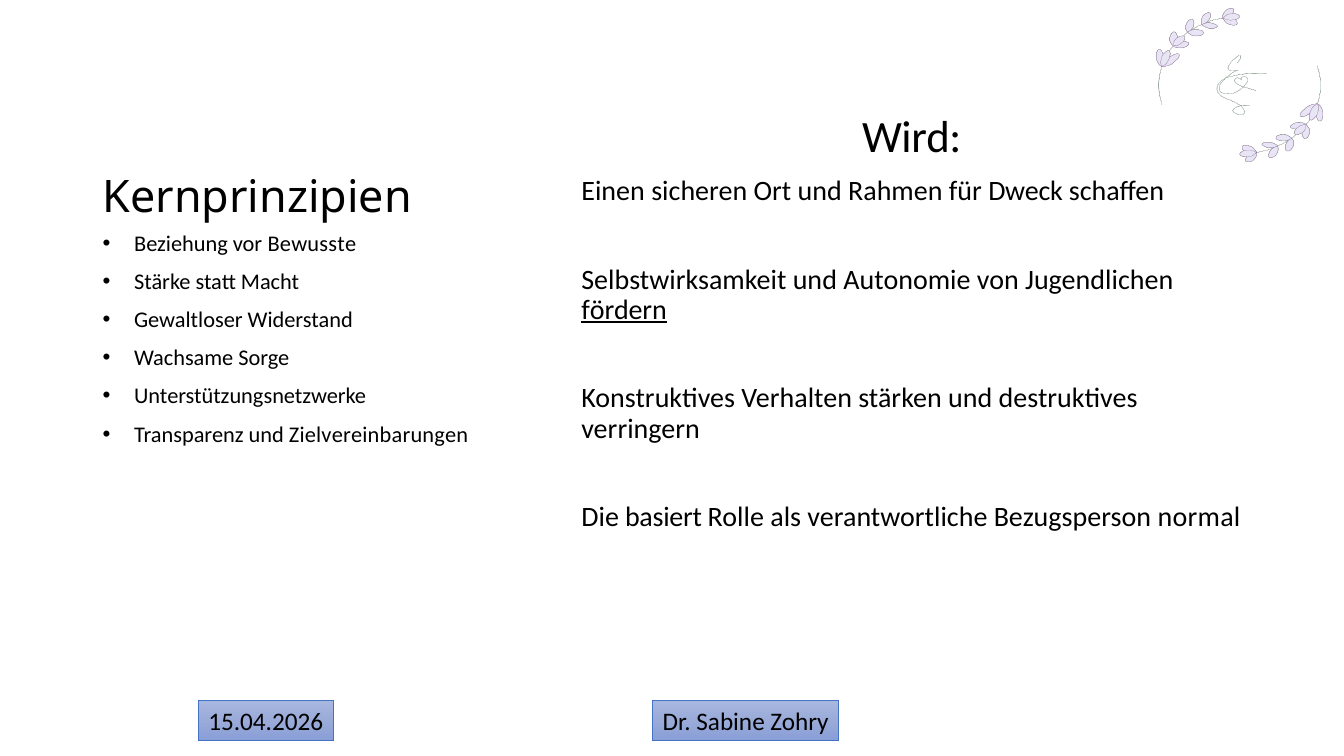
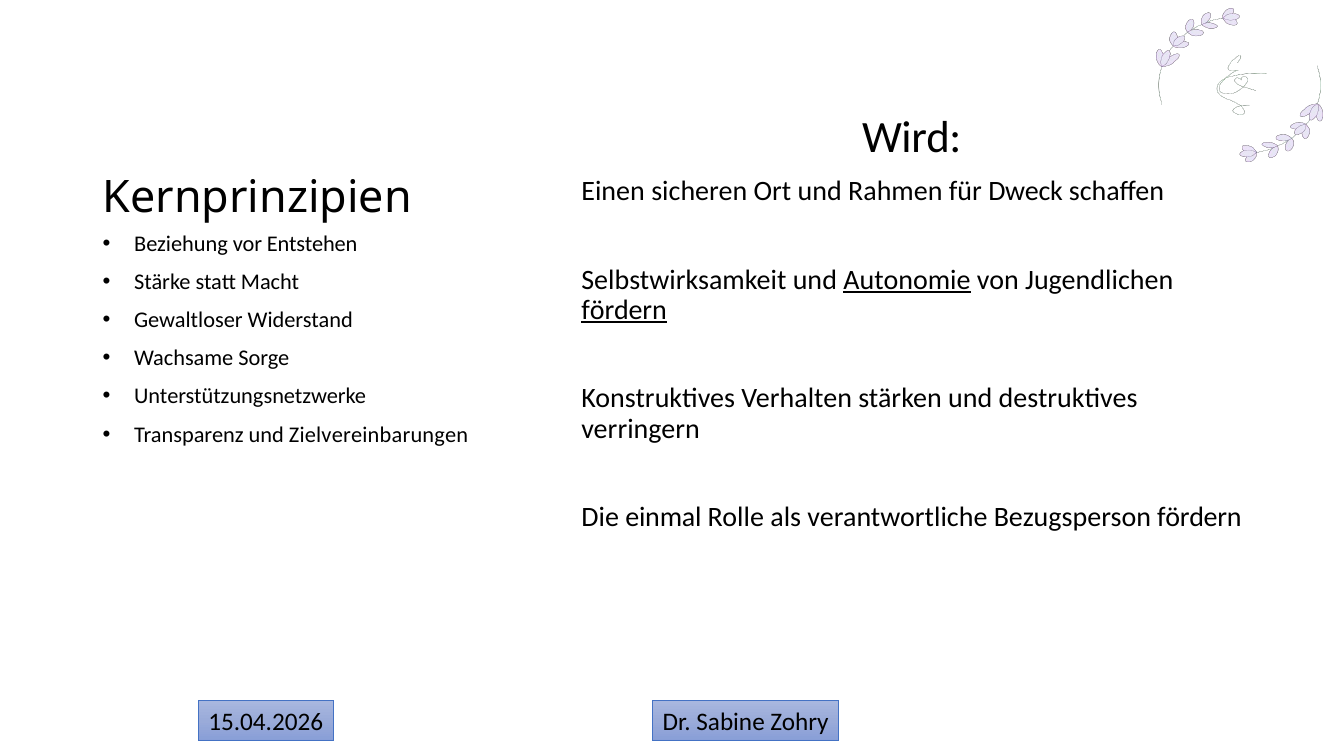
Bewusste: Bewusste -> Entstehen
Autonomie underline: none -> present
basiert: basiert -> einmal
Bezugsperson normal: normal -> fördern
